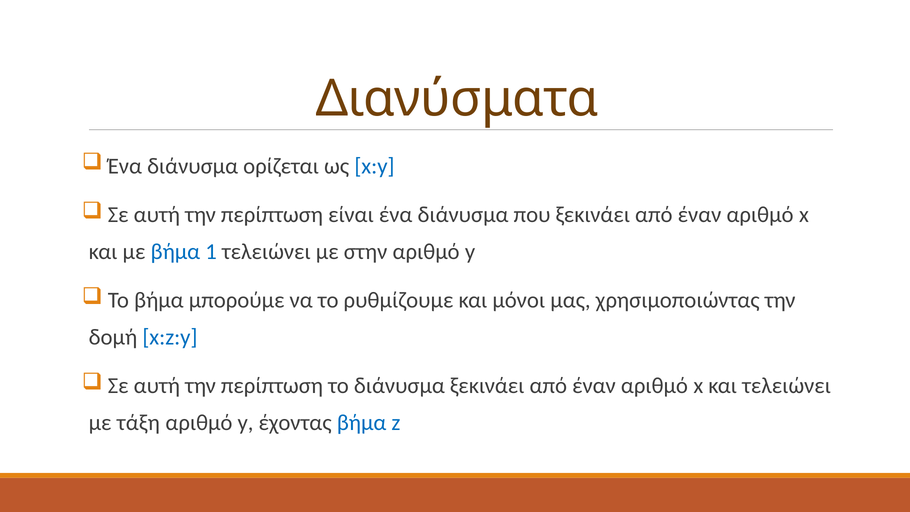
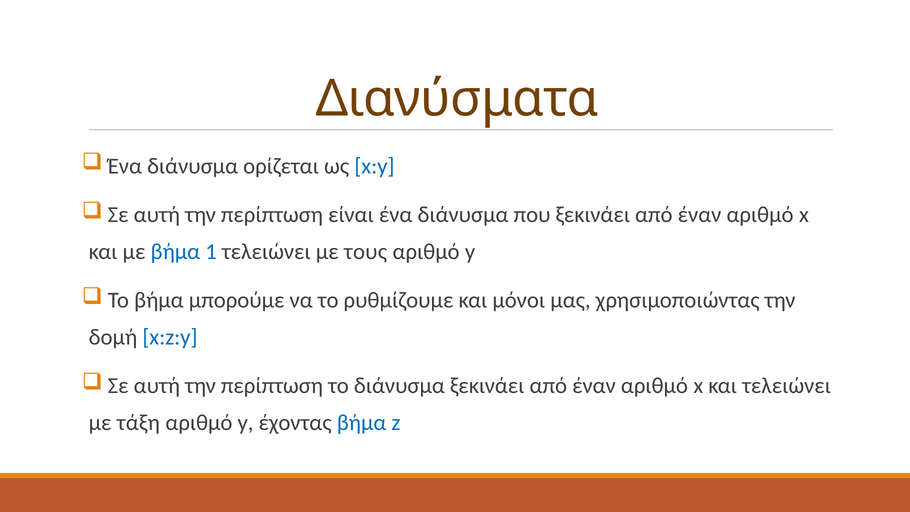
στην: στην -> τους
